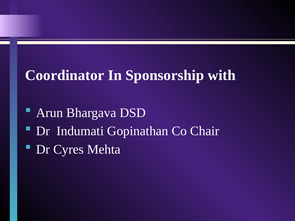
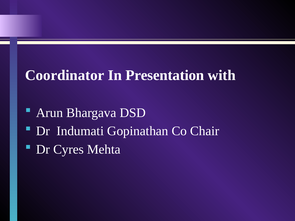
Sponsorship: Sponsorship -> Presentation
